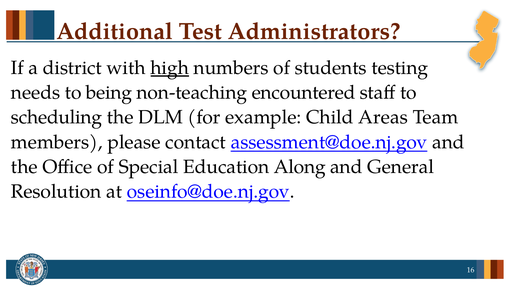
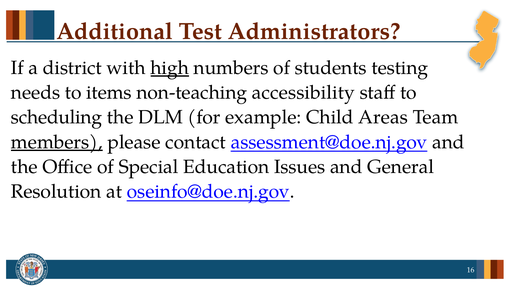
being: being -> items
encountered: encountered -> accessibility
members underline: none -> present
Along: Along -> Issues
